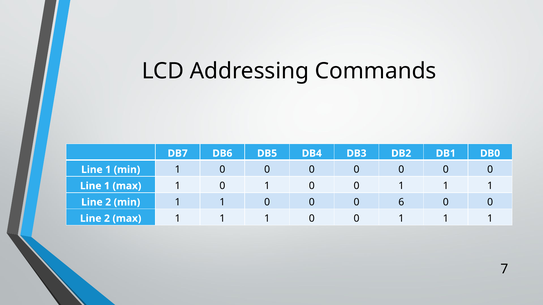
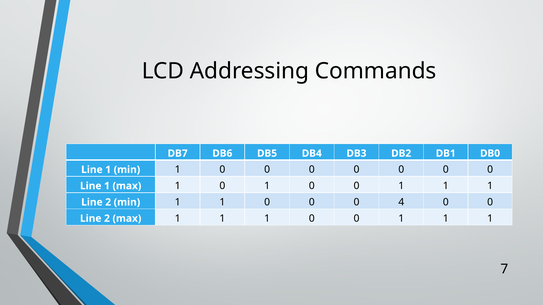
6: 6 -> 4
